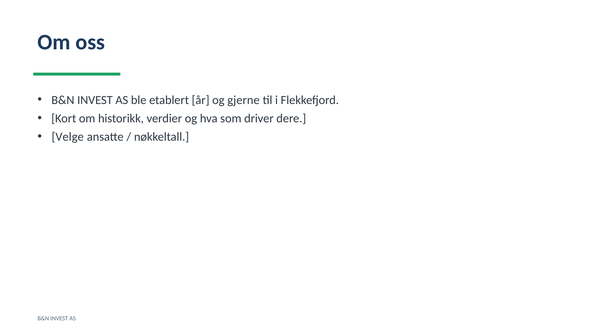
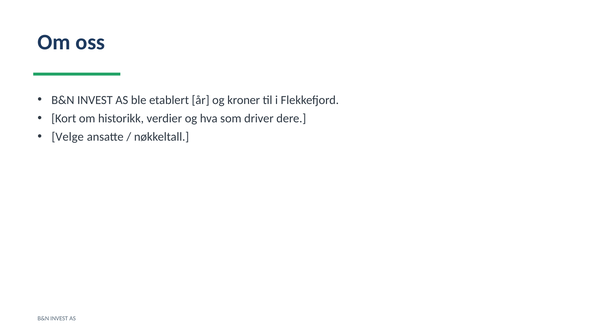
gjerne: gjerne -> kroner
